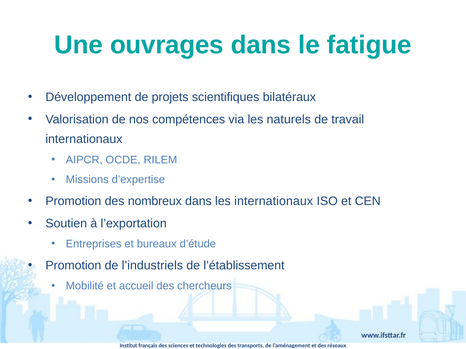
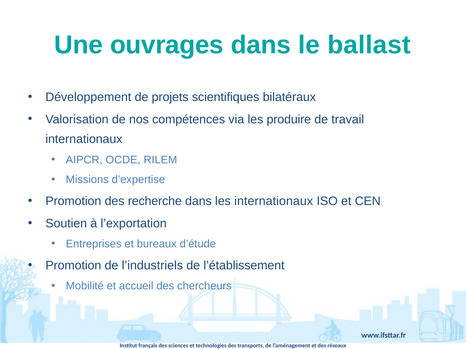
fatigue: fatigue -> ballast
naturels: naturels -> produire
nombreux: nombreux -> recherche
